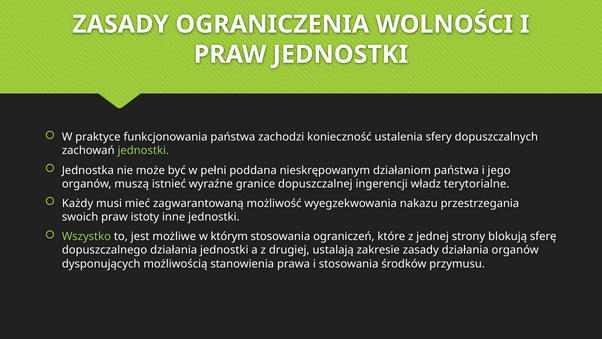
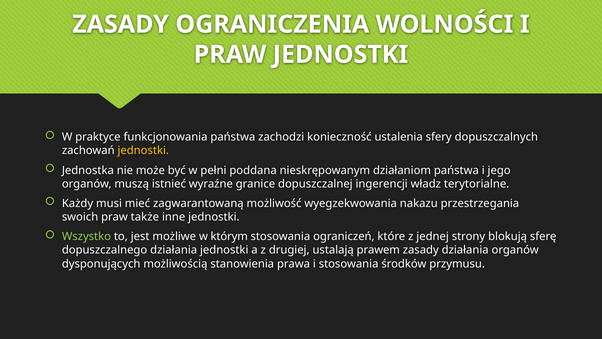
jednostki at (143, 151) colour: light green -> yellow
istoty: istoty -> także
zakresie: zakresie -> prawem
